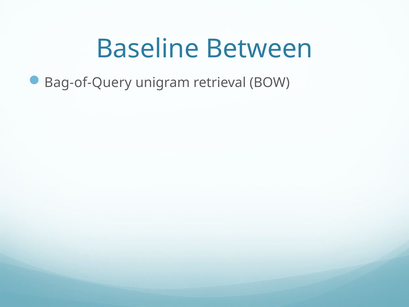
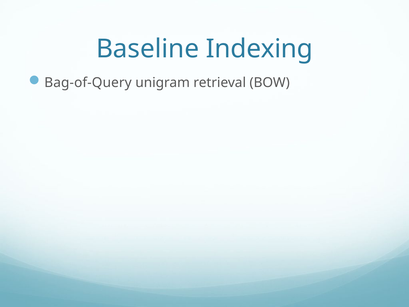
Between: Between -> Indexing
